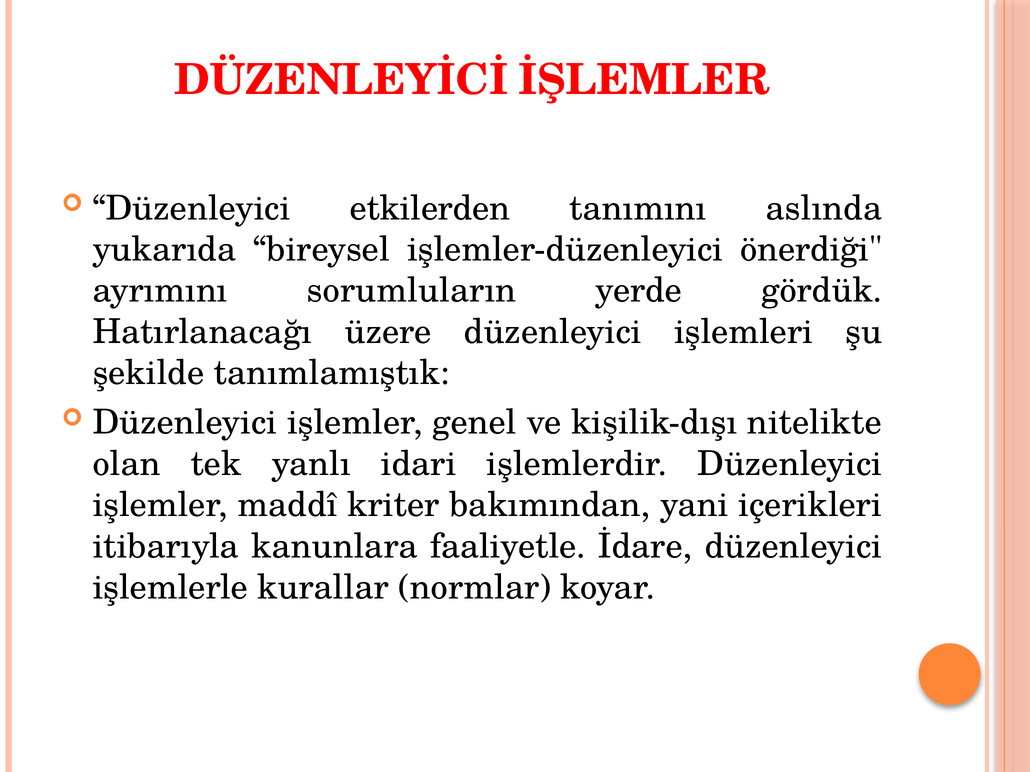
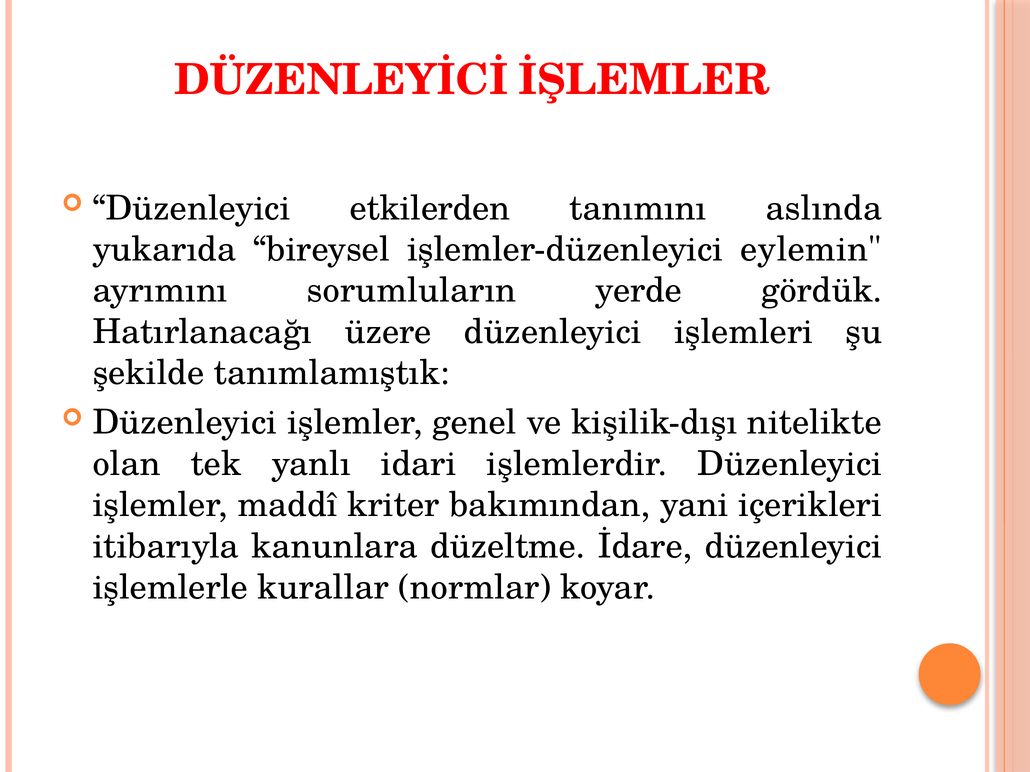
önerdiği: önerdiği -> eylemin
faaliyetle: faaliyetle -> düzeltme
